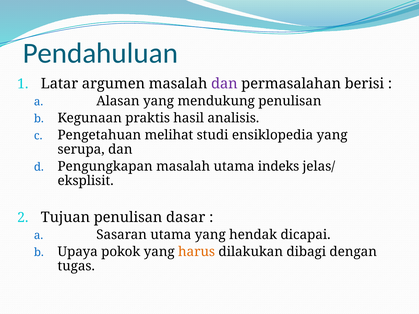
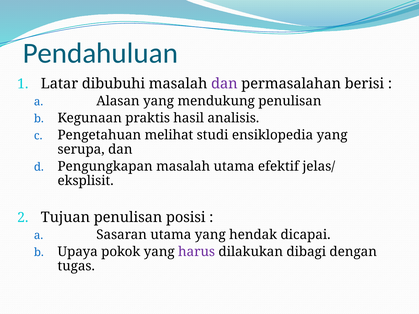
argumen: argumen -> dibubuhi
indeks: indeks -> efektif
dasar: dasar -> posisi
harus colour: orange -> purple
